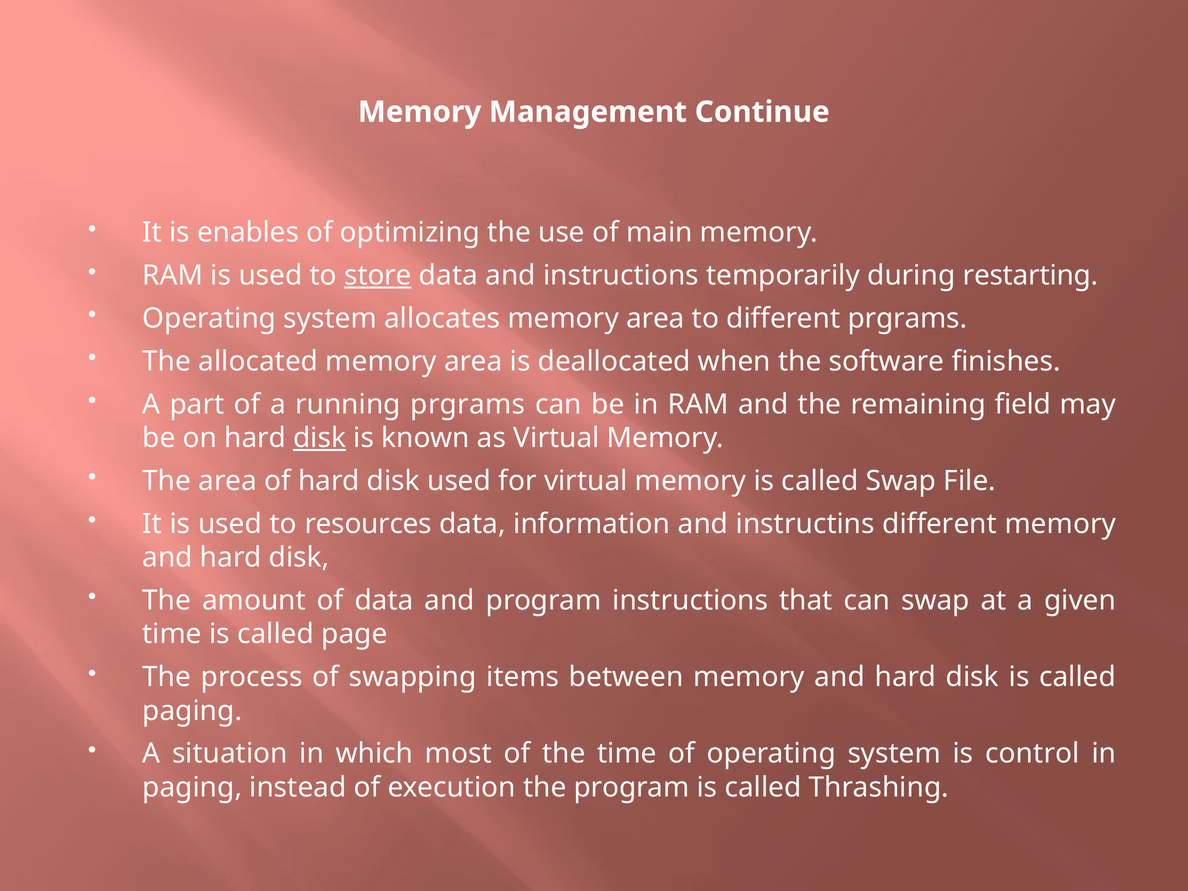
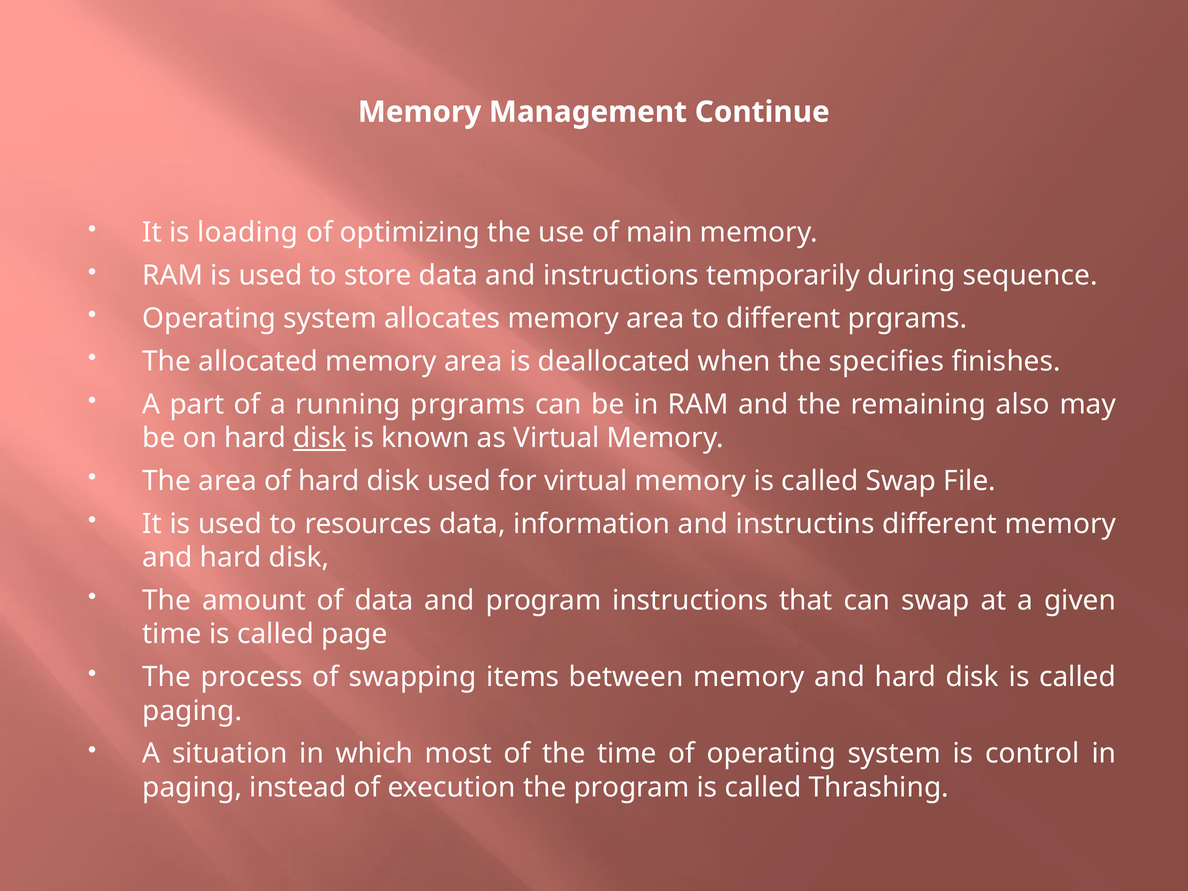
enables: enables -> loading
store underline: present -> none
restarting: restarting -> sequence
software: software -> specifies
field: field -> also
